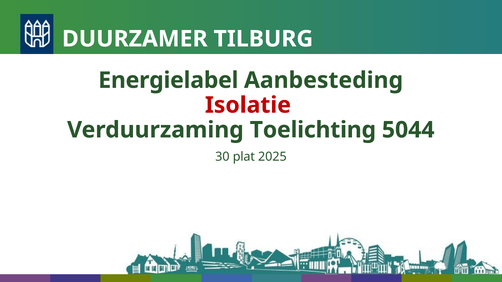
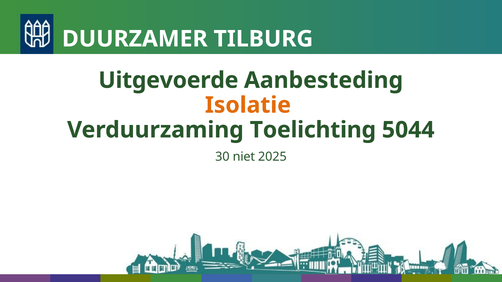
Energielabel: Energielabel -> Uitgevoerde
Isolatie colour: red -> orange
plat: plat -> niet
